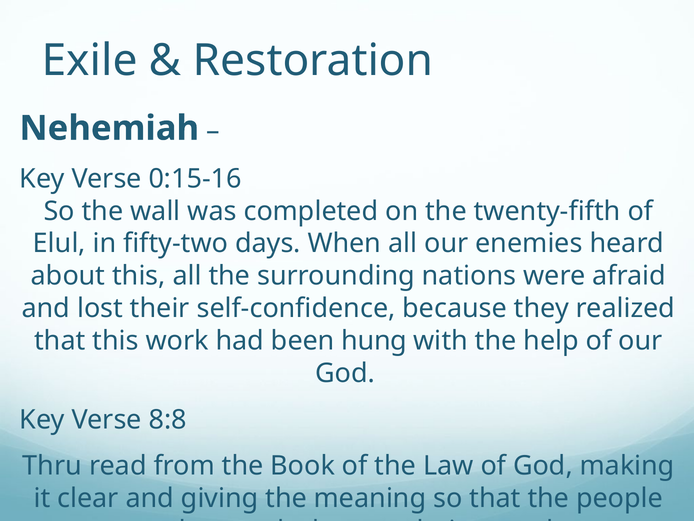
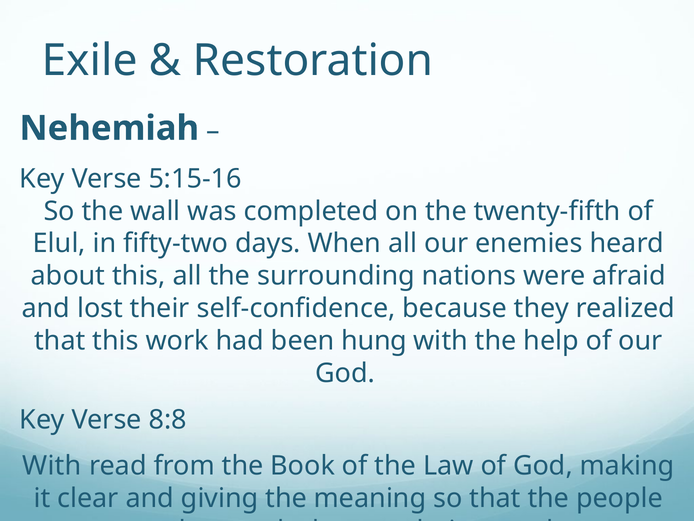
0:15-16: 0:15-16 -> 5:15-16
Thru at (52, 466): Thru -> With
